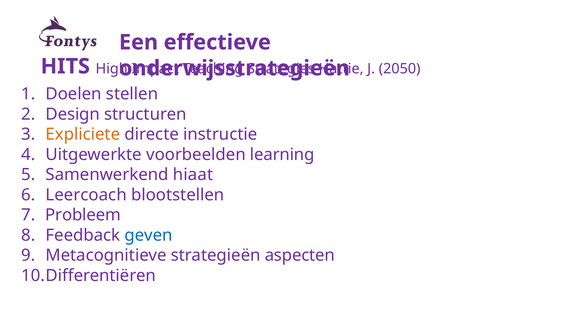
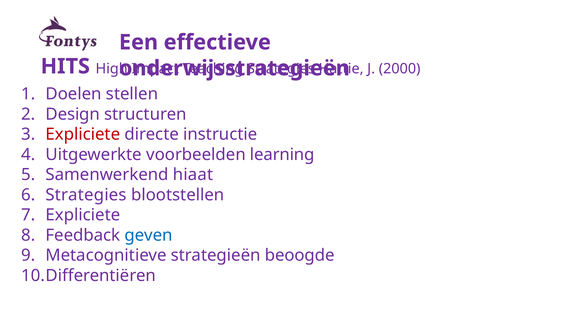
2050: 2050 -> 2000
Expliciete at (83, 135) colour: orange -> red
Leercoach at (86, 195): Leercoach -> Strategies
Probleem at (83, 215): Probleem -> Expliciete
aspecten: aspecten -> beoogde
